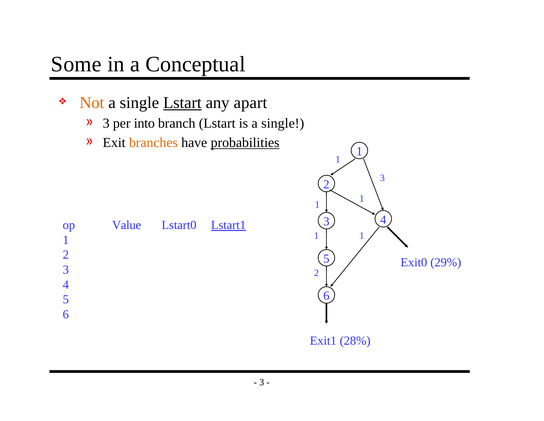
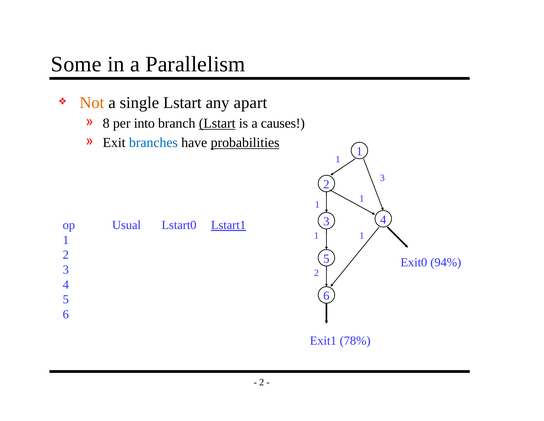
Conceptual: Conceptual -> Parallelism
Lstart at (182, 103) underline: present -> none
3 at (106, 123): 3 -> 8
Lstart at (217, 123) underline: none -> present
is a single: single -> causes
branches colour: orange -> blue
Value: Value -> Usual
29%: 29% -> 94%
28%: 28% -> 78%
3 at (262, 382): 3 -> 2
